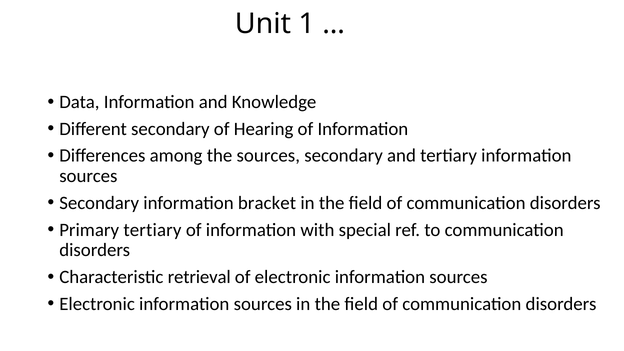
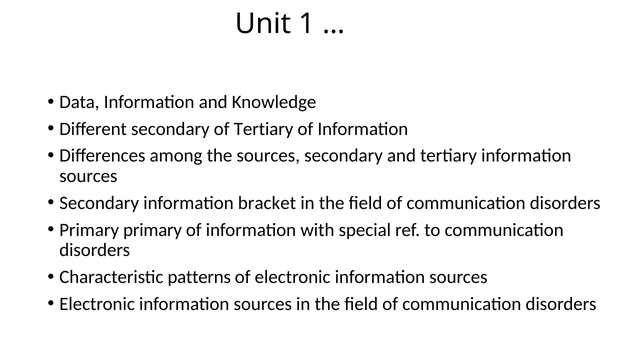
of Hearing: Hearing -> Tertiary
Primary tertiary: tertiary -> primary
retrieval: retrieval -> patterns
